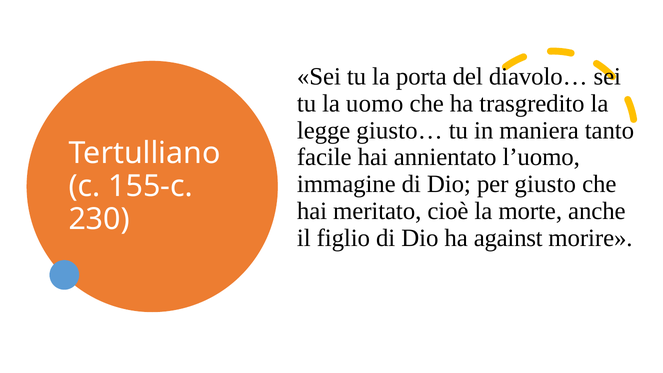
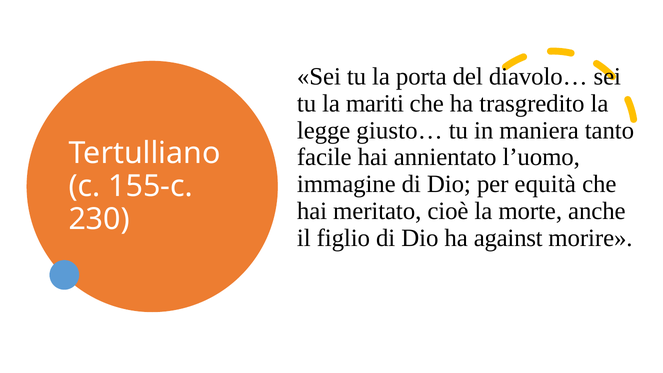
uomo: uomo -> mariti
giusto: giusto -> equità
